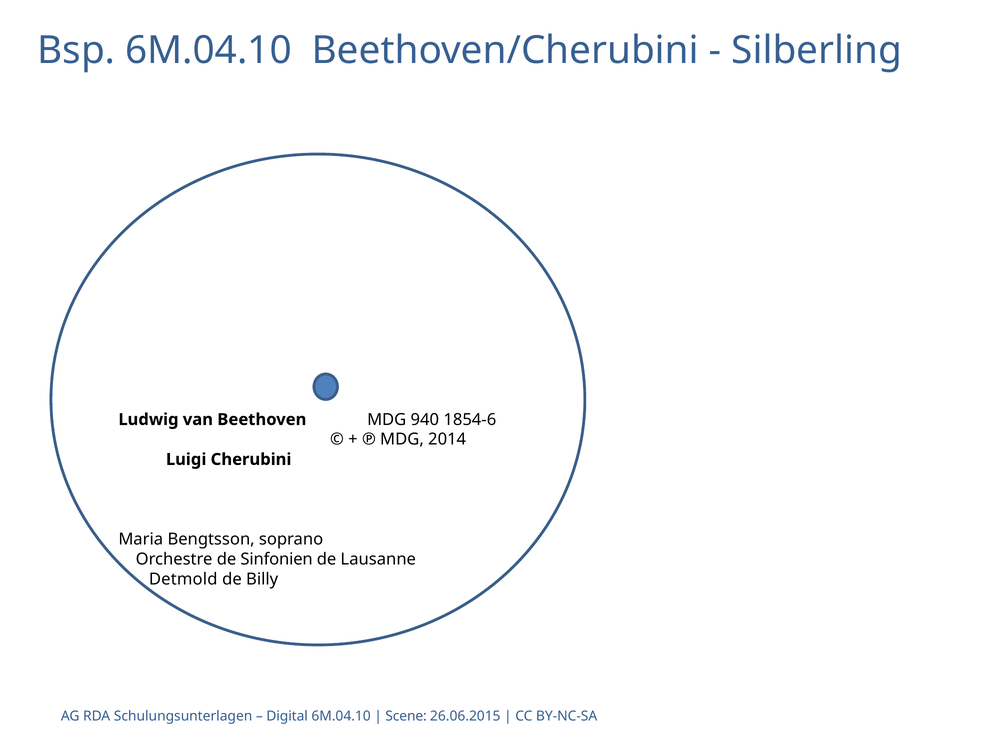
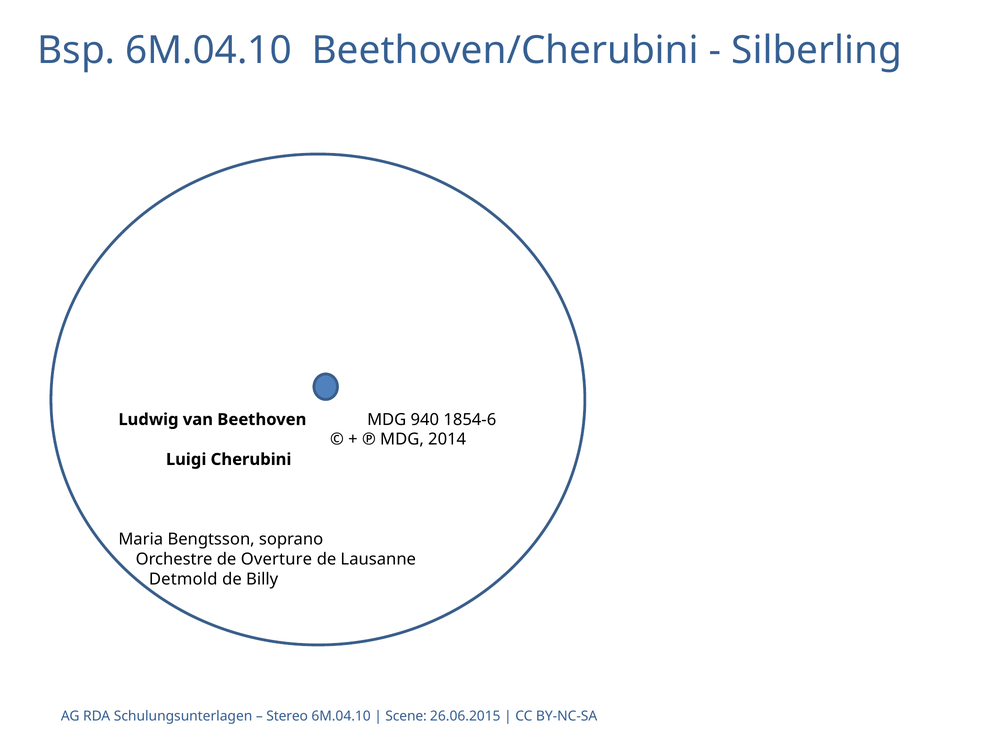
Sinfonien: Sinfonien -> Overture
Digital: Digital -> Stereo
